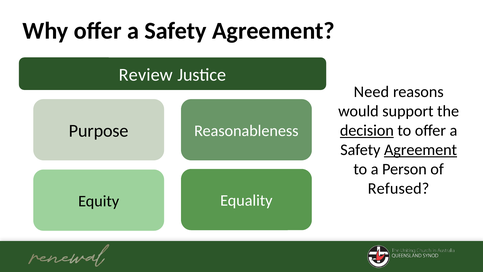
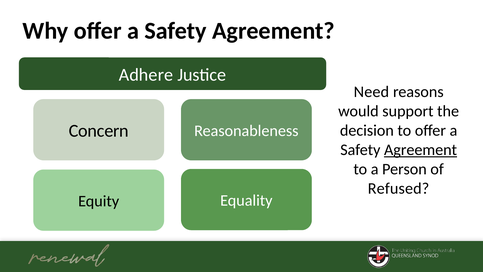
Review: Review -> Adhere
Purpose: Purpose -> Concern
decision underline: present -> none
